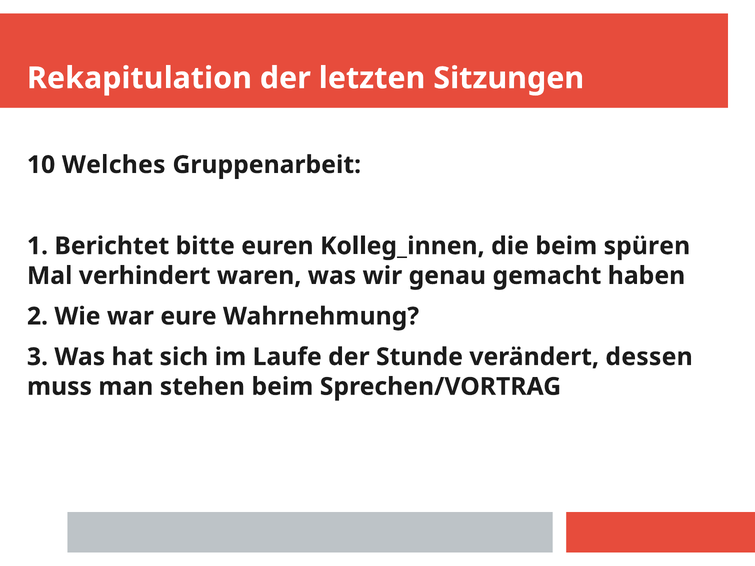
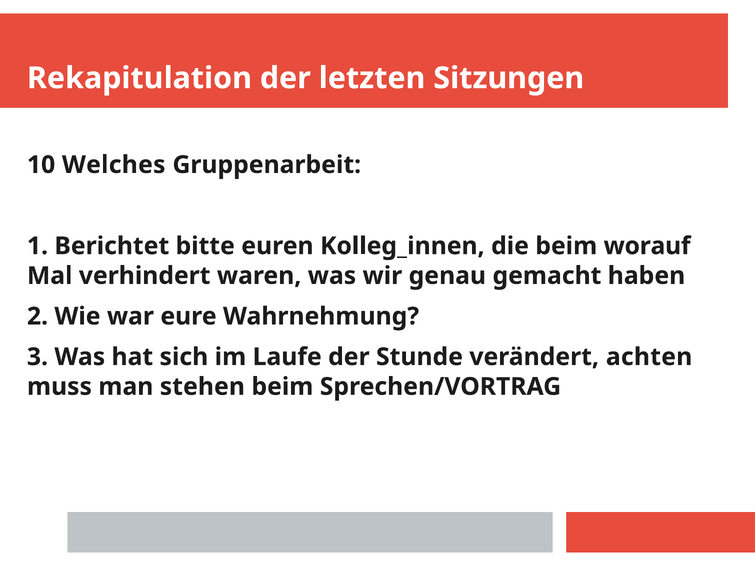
spüren: spüren -> worauf
dessen: dessen -> achten
